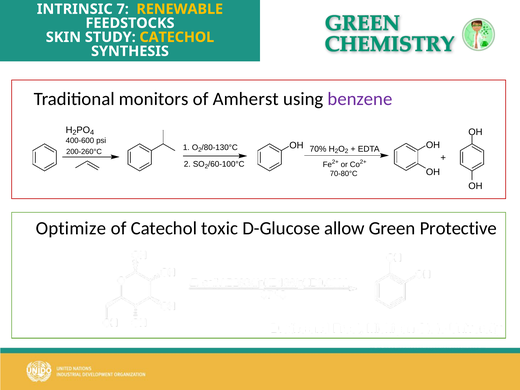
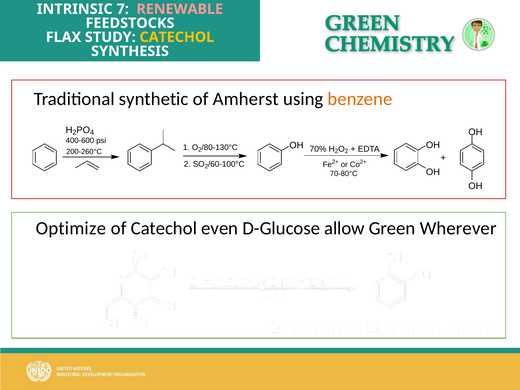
RENEWABLE colour: yellow -> pink
SKIN: SKIN -> FLAX
monitors: monitors -> synthetic
benzene colour: purple -> orange
toxic: toxic -> even
Protective: Protective -> Wherever
